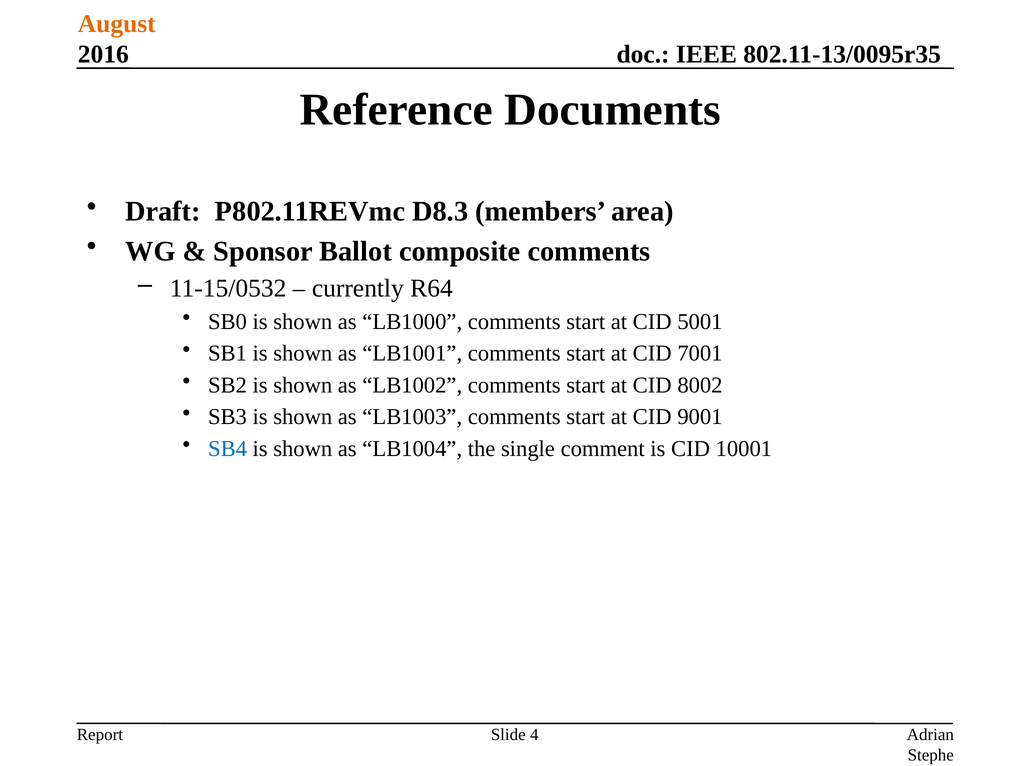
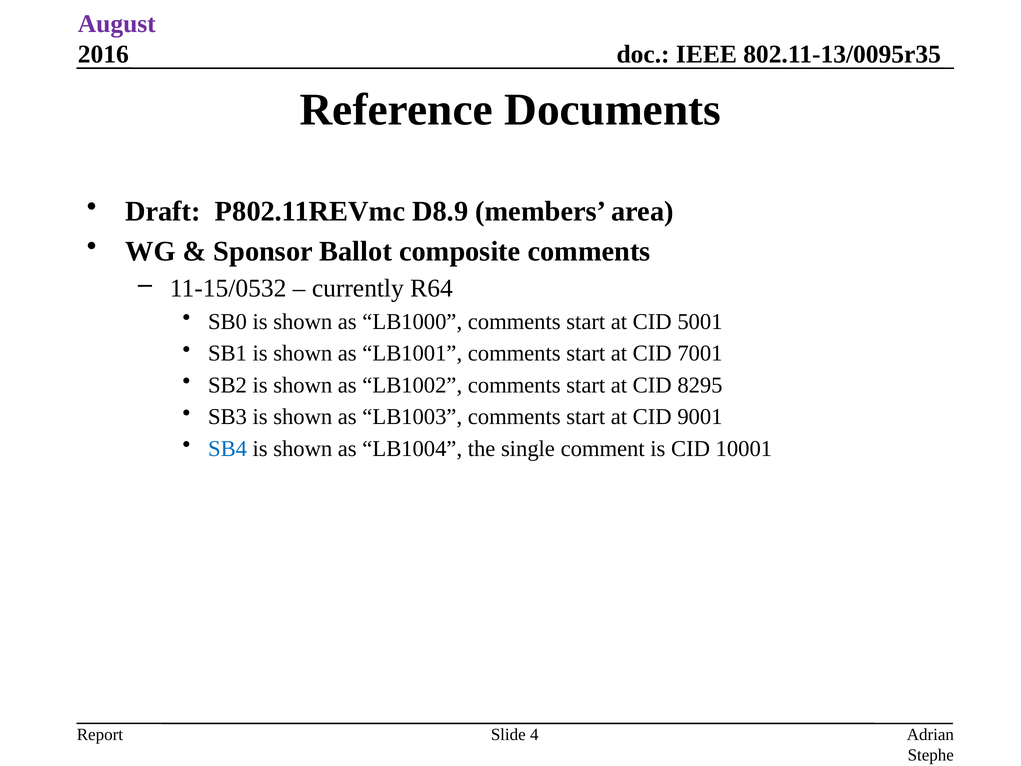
August colour: orange -> purple
D8.3: D8.3 -> D8.9
8002: 8002 -> 8295
